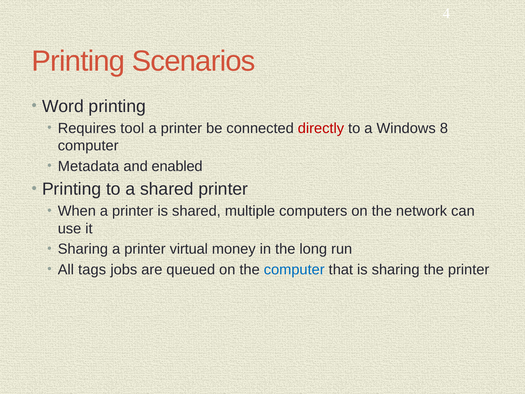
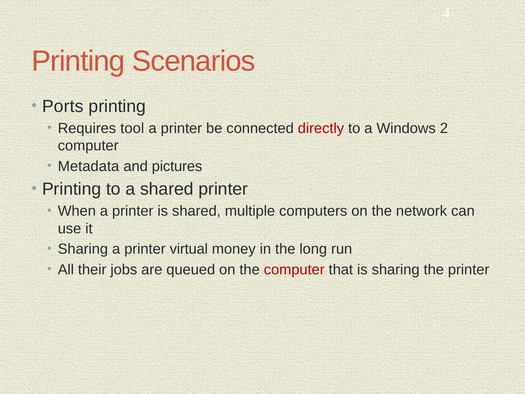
Word: Word -> Ports
8: 8 -> 2
enabled: enabled -> pictures
tags: tags -> their
computer at (294, 269) colour: blue -> red
